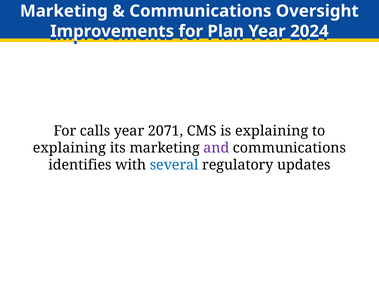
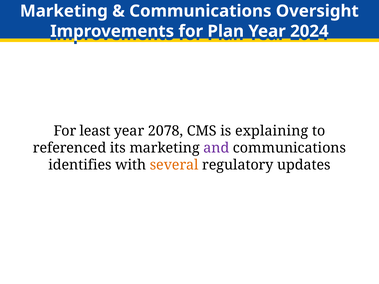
calls: calls -> least
2071: 2071 -> 2078
explaining at (69, 148): explaining -> referenced
several colour: blue -> orange
